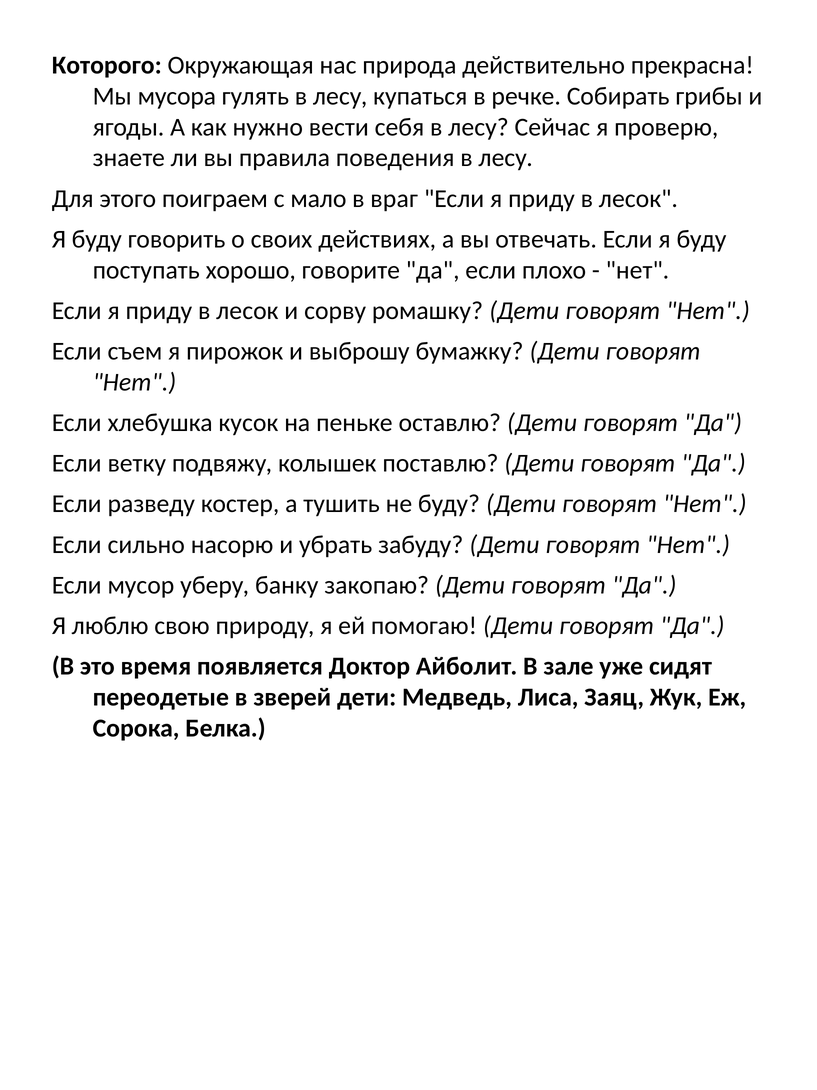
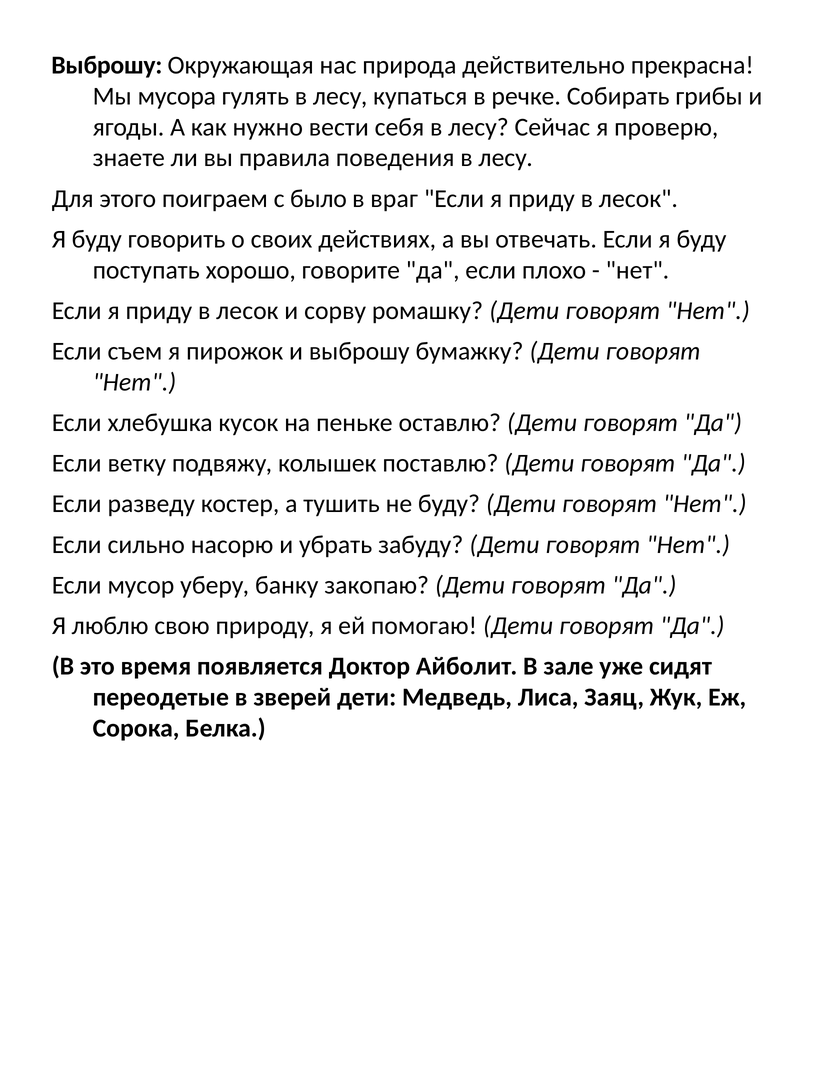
Которого at (107, 65): Которого -> Выброшу
мало: мало -> было
